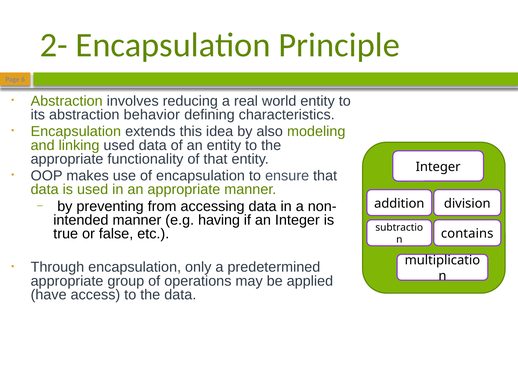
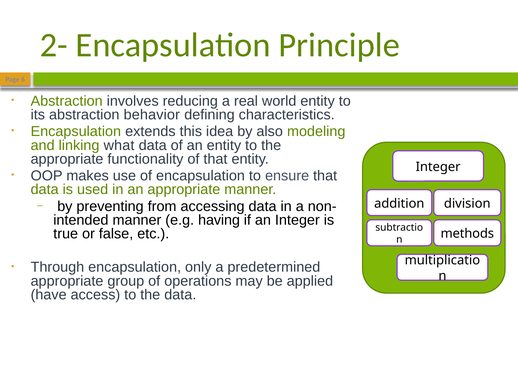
linking used: used -> what
contains: contains -> methods
